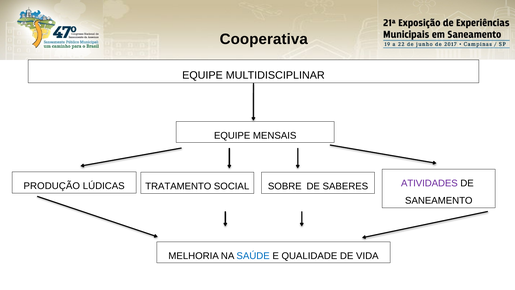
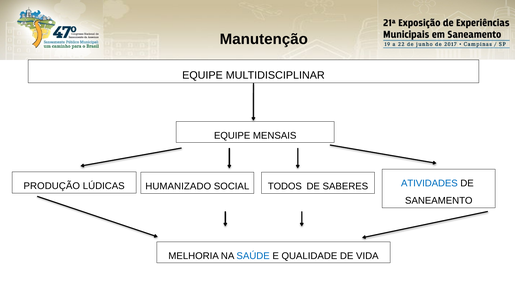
Cooperativa: Cooperativa -> Manutenção
TRATAMENTO: TRATAMENTO -> HUMANIZADO
SOBRE: SOBRE -> TODOS
ATIVIDADES colour: purple -> blue
